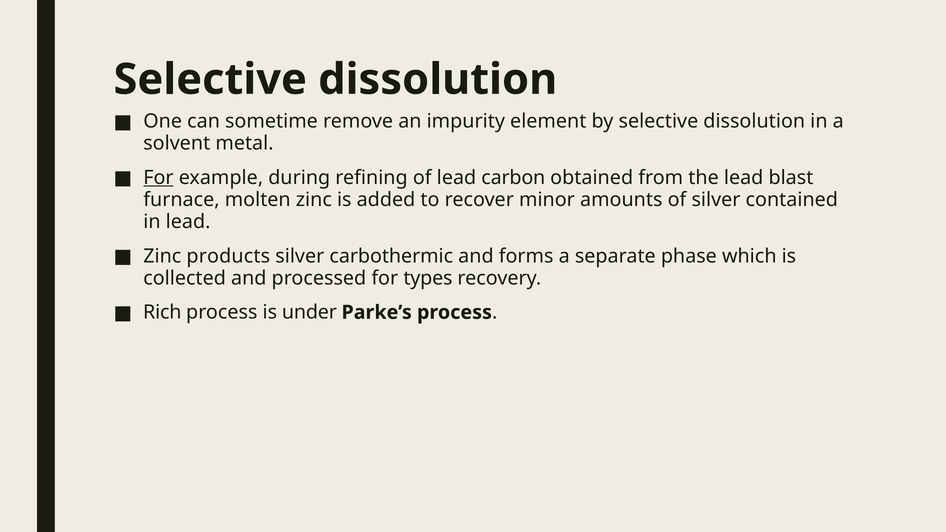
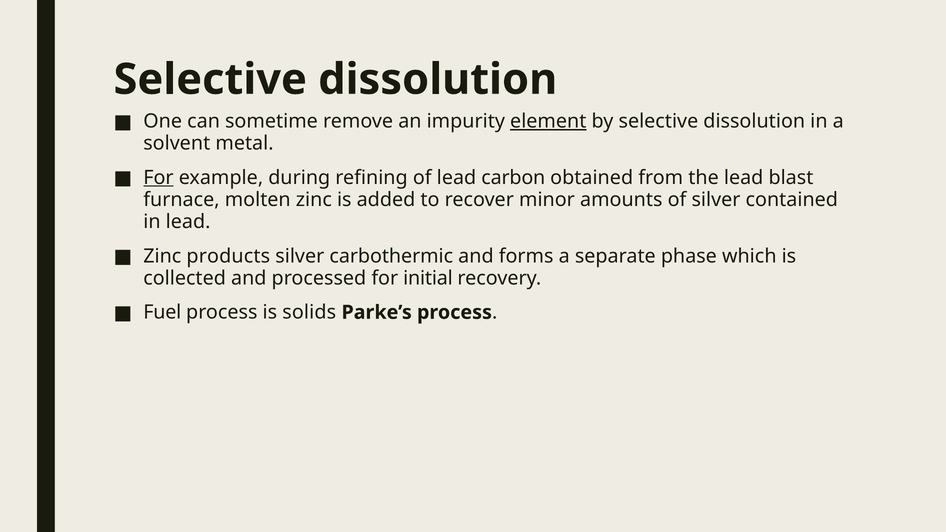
element underline: none -> present
types: types -> initial
Rich: Rich -> Fuel
under: under -> solids
